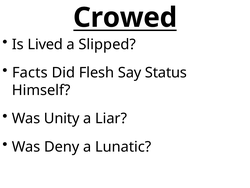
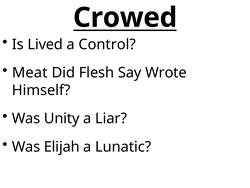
Slipped: Slipped -> Control
Facts: Facts -> Meat
Status: Status -> Wrote
Deny: Deny -> Elijah
